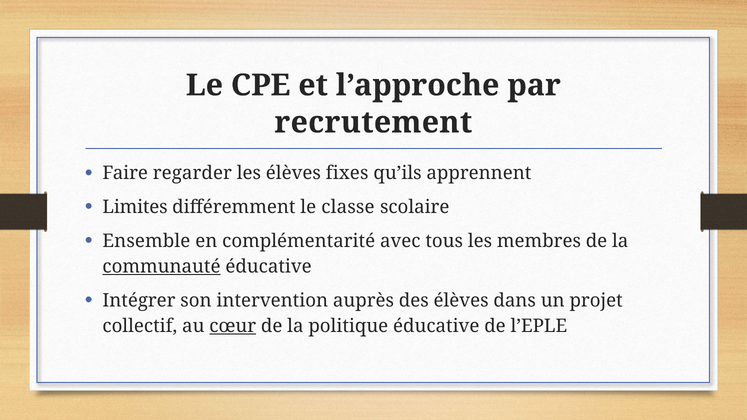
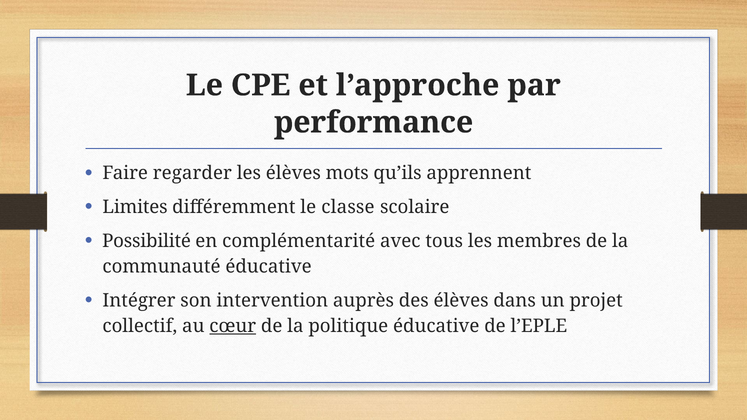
recrutement: recrutement -> performance
fixes: fixes -> mots
Ensemble: Ensemble -> Possibilité
communauté underline: present -> none
